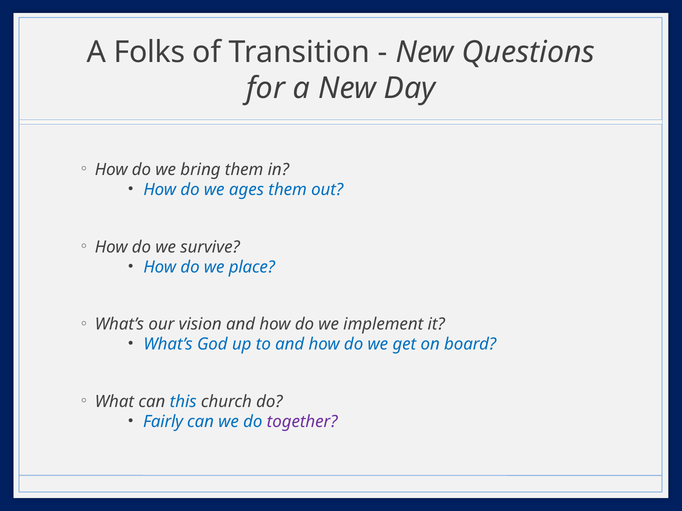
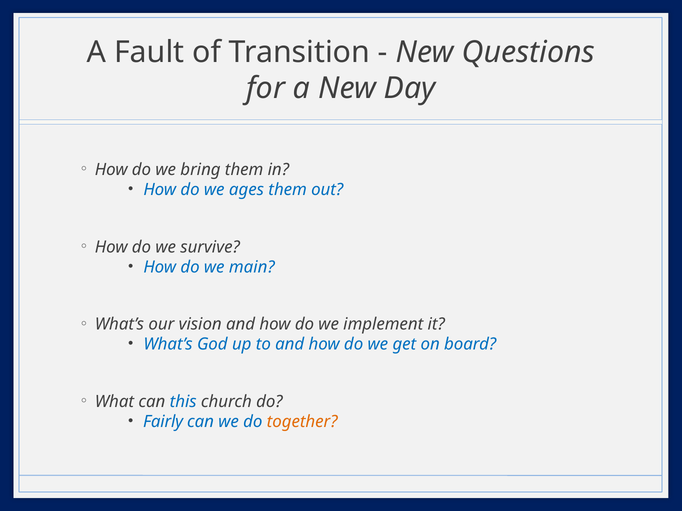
Folks: Folks -> Fault
place: place -> main
together colour: purple -> orange
